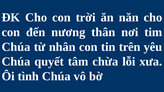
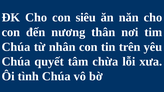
trời: trời -> siêu
